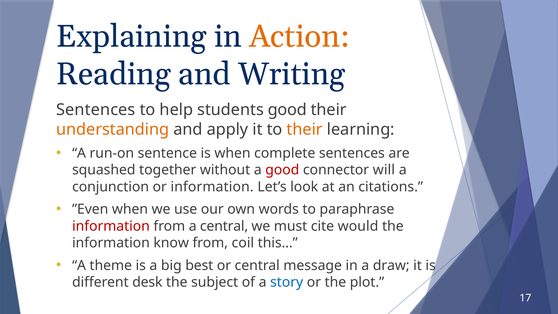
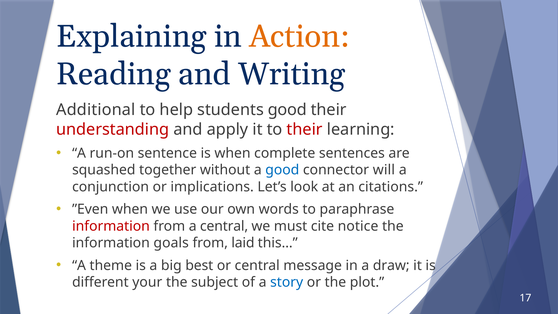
Sentences at (96, 110): Sentences -> Additional
understanding colour: orange -> red
their at (305, 129) colour: orange -> red
good at (282, 170) colour: red -> blue
or information: information -> implications
would: would -> notice
know: know -> goals
coil: coil -> laid
desk: desk -> your
